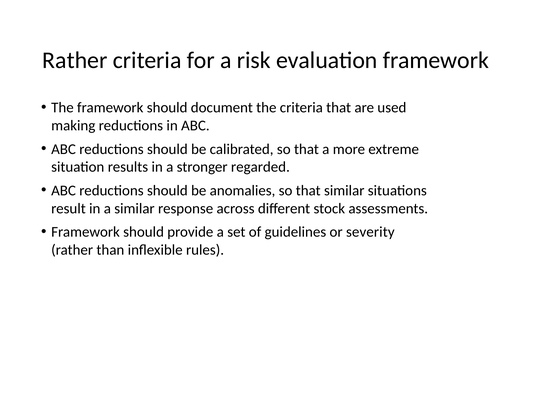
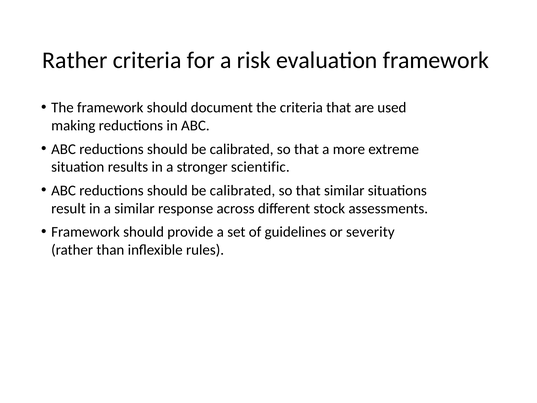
regarded: regarded -> scientific
anomalies at (243, 190): anomalies -> calibrated
